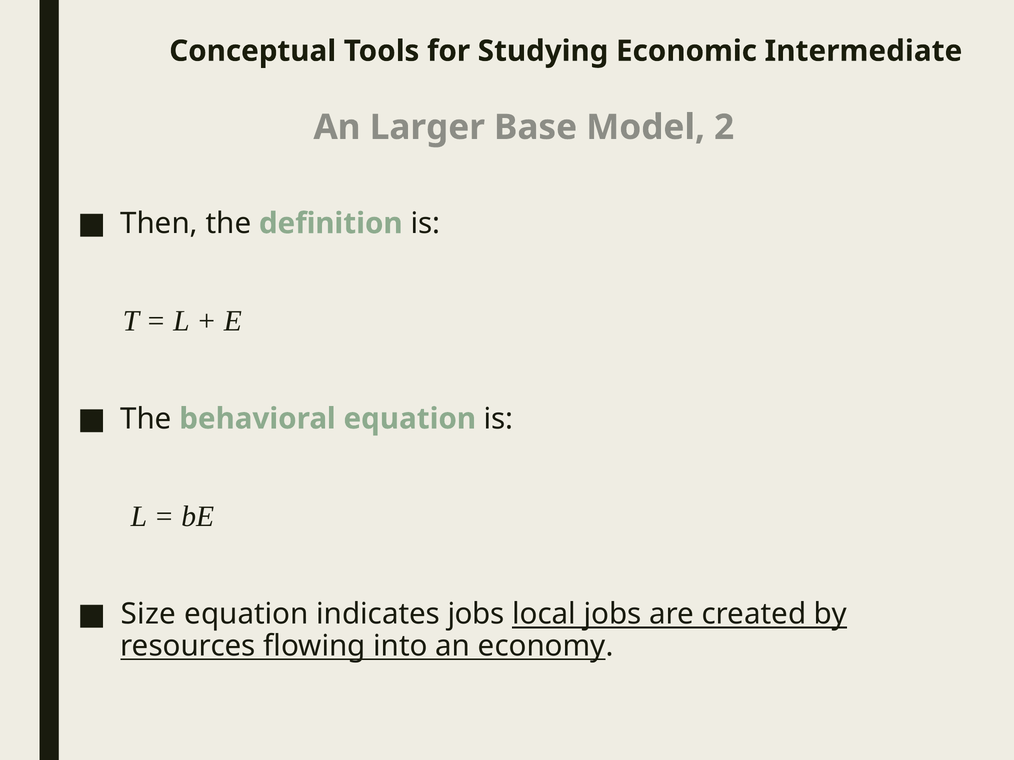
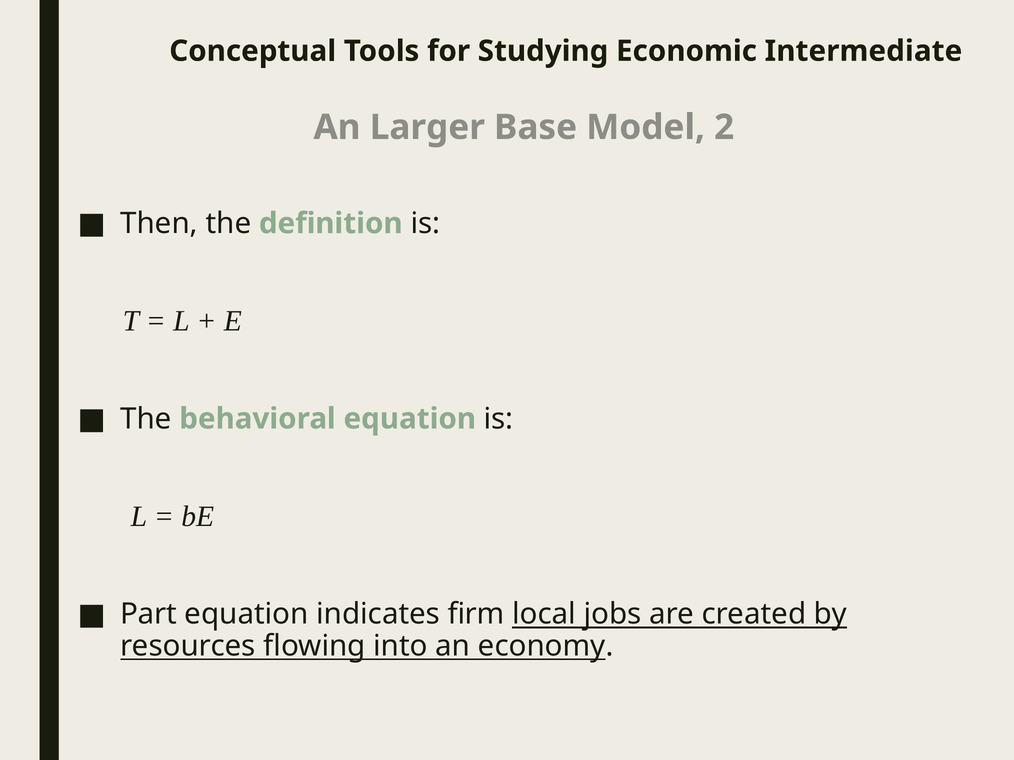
Size: Size -> Part
indicates jobs: jobs -> firm
